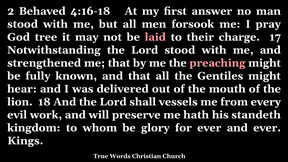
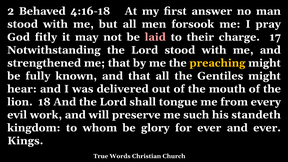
tree: tree -> fitly
preaching colour: pink -> yellow
vessels: vessels -> tongue
hath: hath -> such
